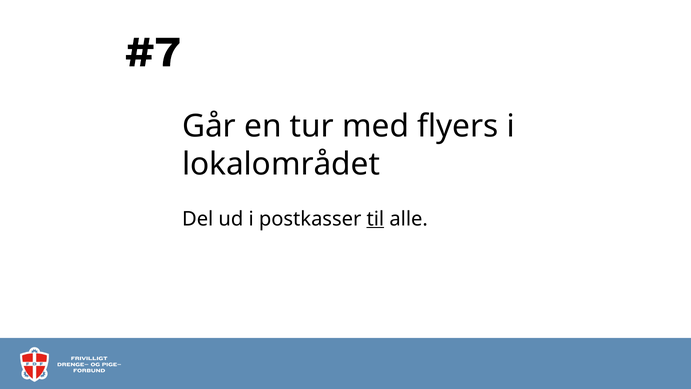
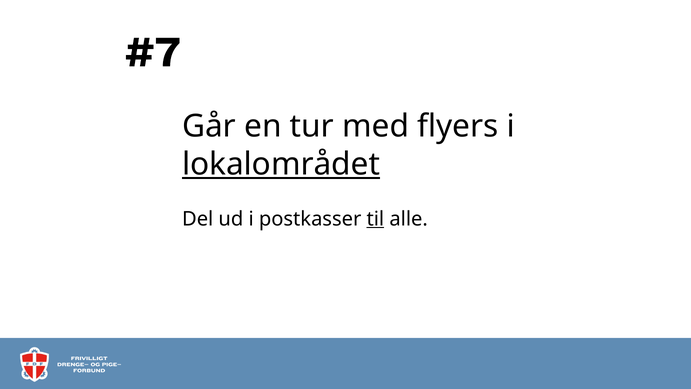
lokalområdet underline: none -> present
